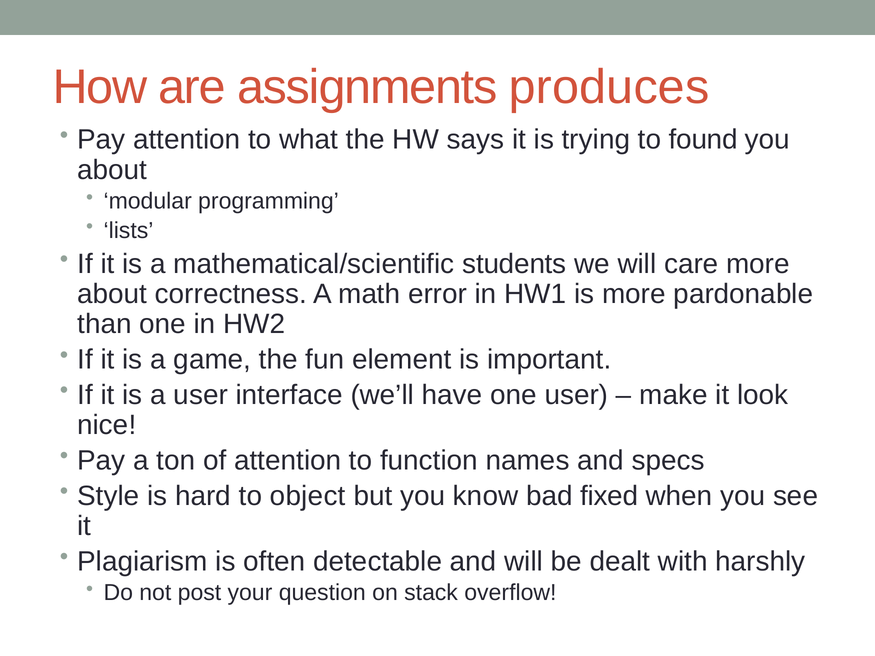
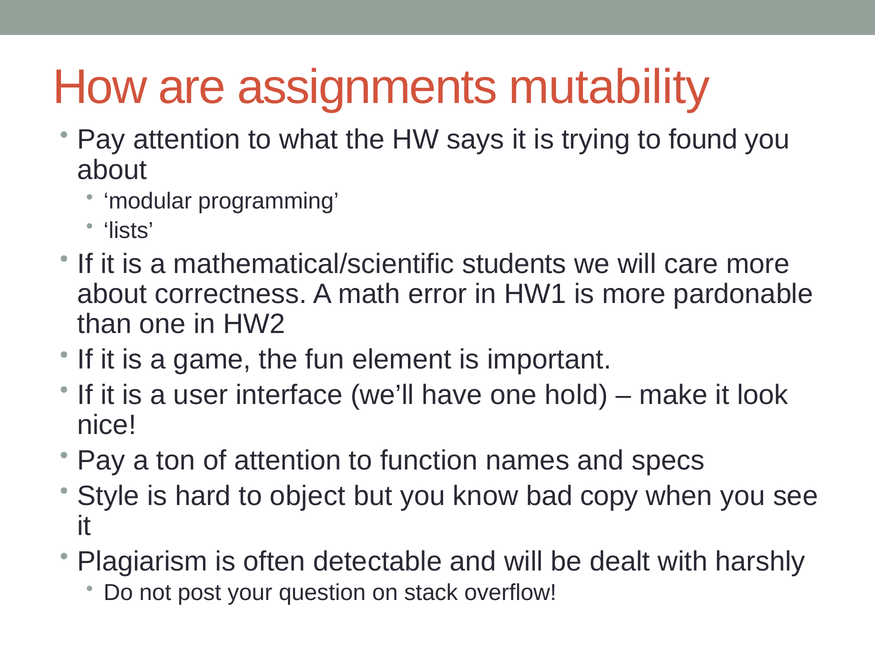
produces: produces -> mutability
one user: user -> hold
fixed: fixed -> copy
